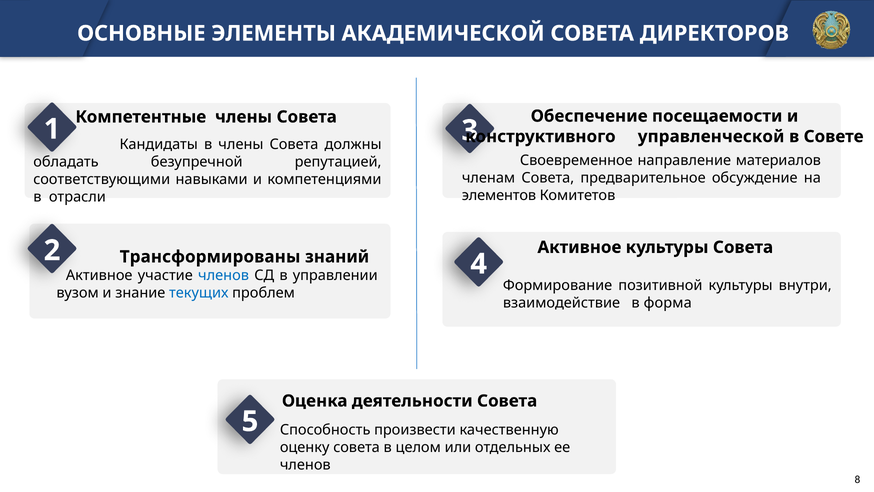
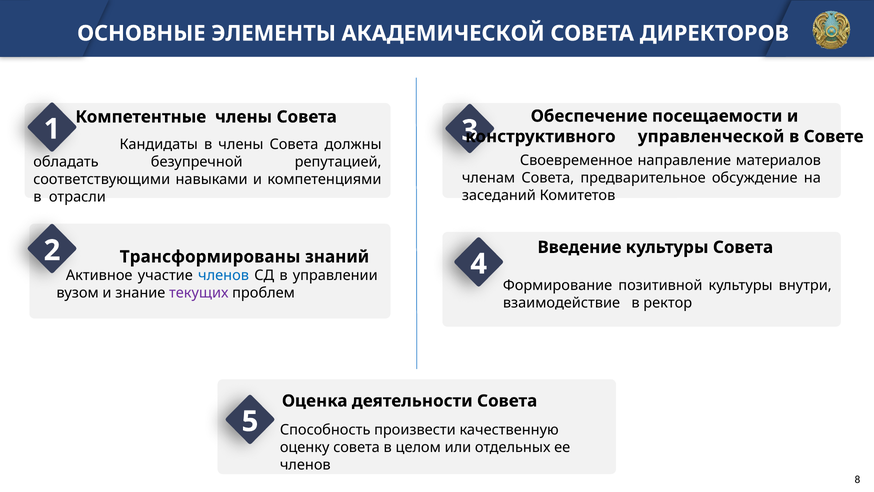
элементов: элементов -> заседаний
4 Активное: Активное -> Введение
текущих colour: blue -> purple
форма: форма -> ректор
